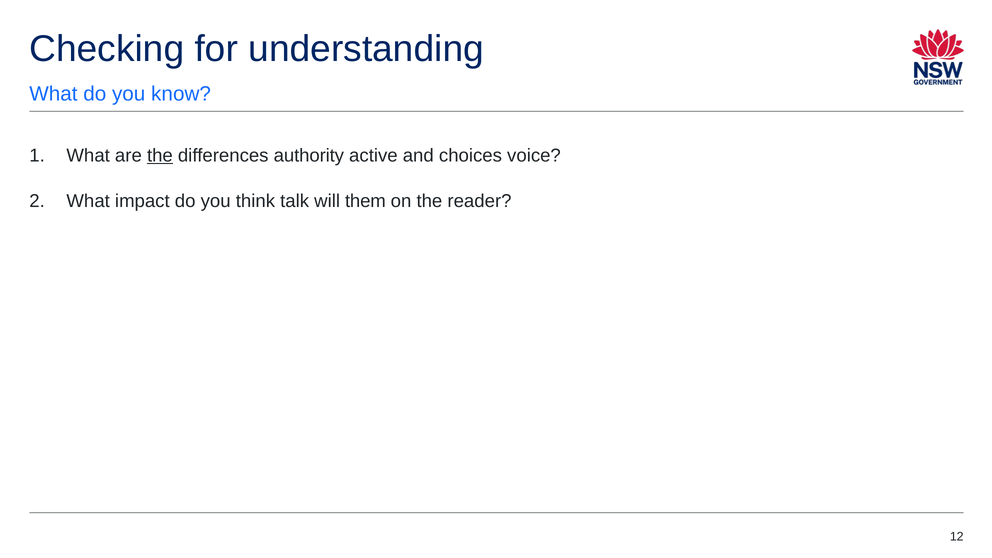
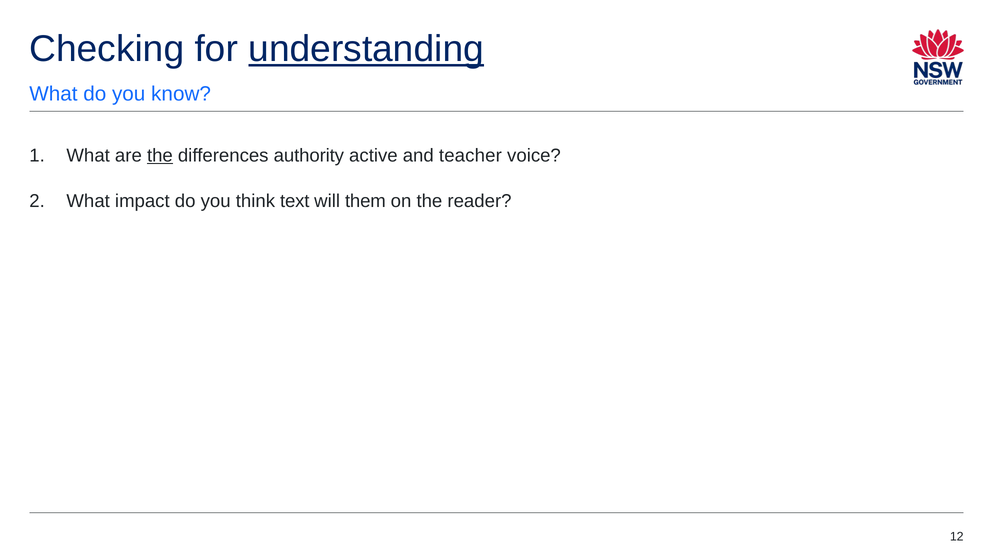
understanding underline: none -> present
choices: choices -> teacher
talk: talk -> text
